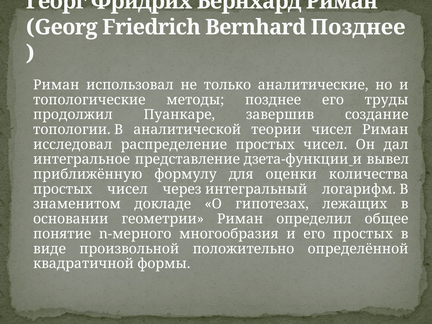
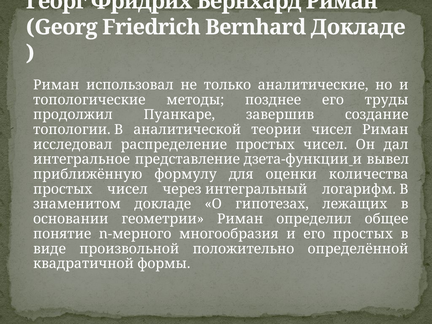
Bernhard Позднее: Позднее -> Докладе
